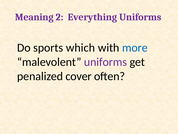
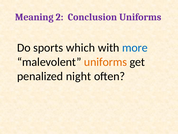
Everything: Everything -> Conclusion
uniforms at (105, 62) colour: purple -> orange
cover: cover -> night
